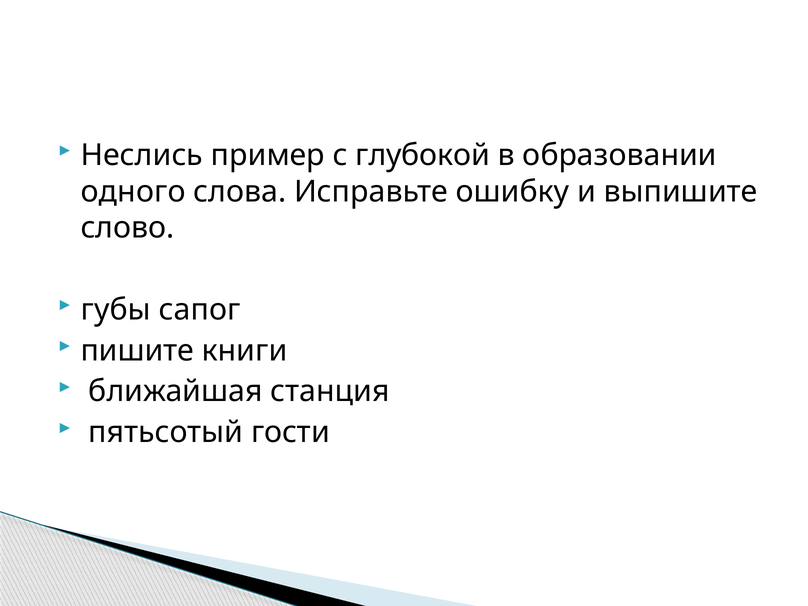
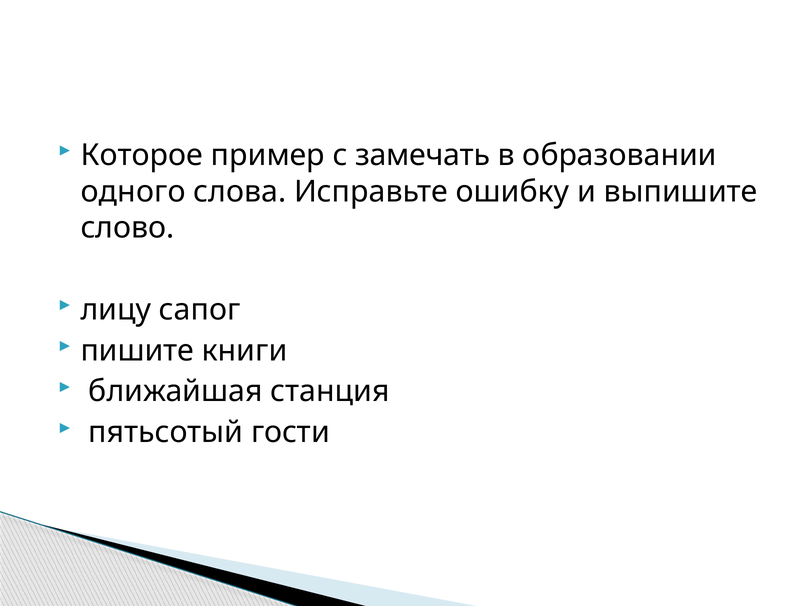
Неслись: Неслись -> Которое
глубокой: глубокой -> замечать
губы: губы -> лицу
